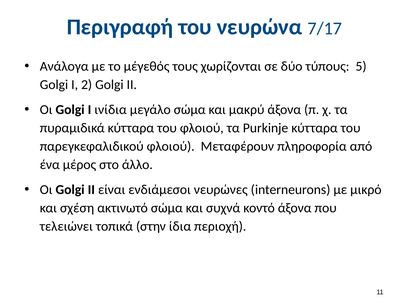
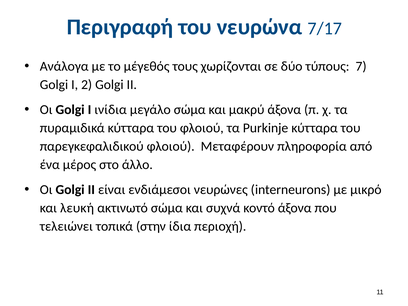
5: 5 -> 7
σχέση: σχέση -> λευκή
